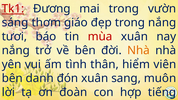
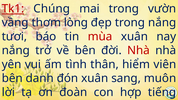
Đương: Đương -> Chúng
sáng: sáng -> vầng
giáo: giáo -> lòng
Nhà at (138, 50) colour: orange -> red
